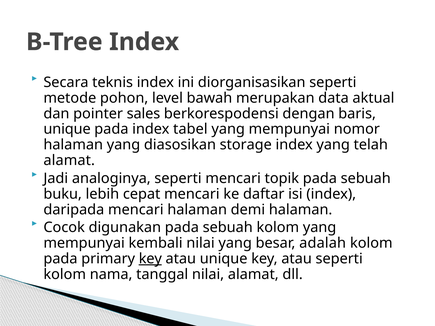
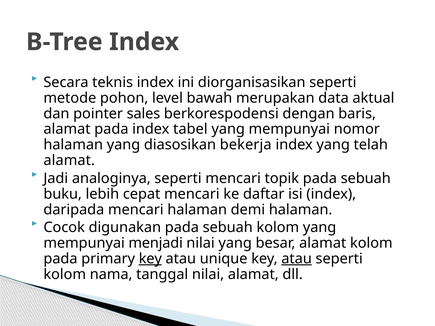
unique at (67, 129): unique -> alamat
storage: storage -> bekerja
kembali: kembali -> menjadi
besar adalah: adalah -> alamat
atau at (297, 259) underline: none -> present
